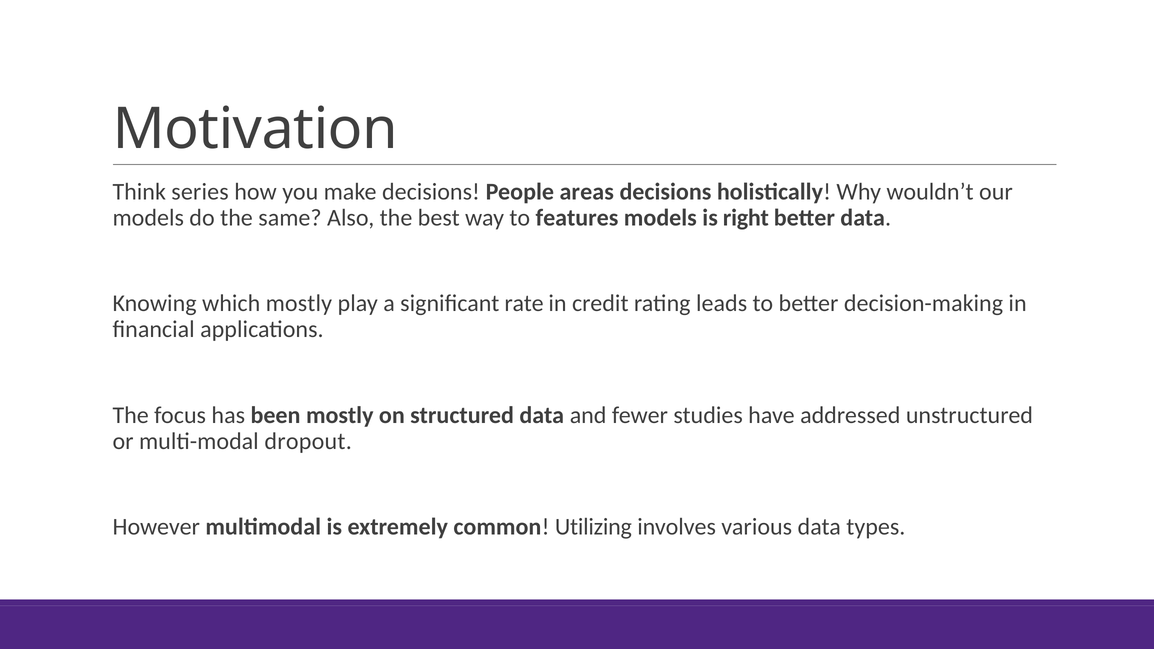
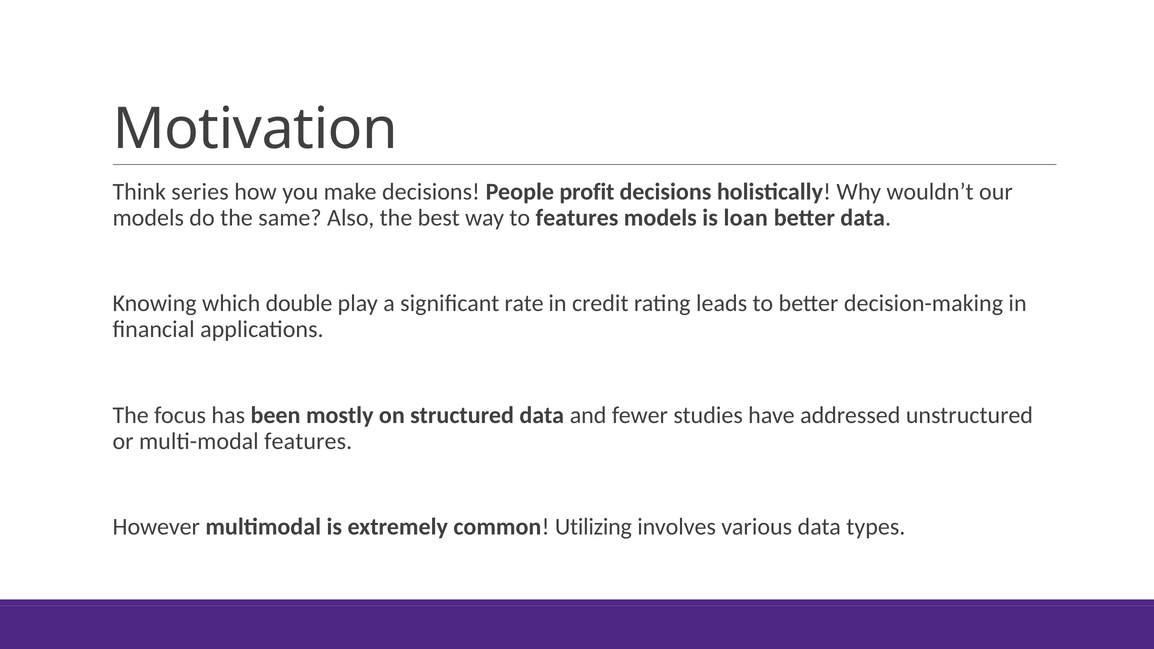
areas: areas -> profit
right: right -> loan
which mostly: mostly -> double
multi-modal dropout: dropout -> features
